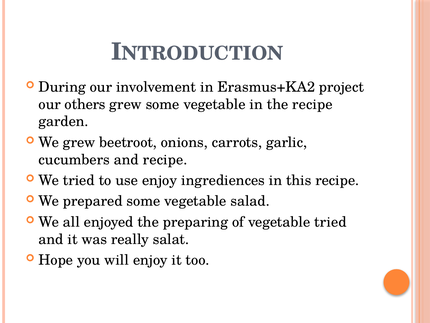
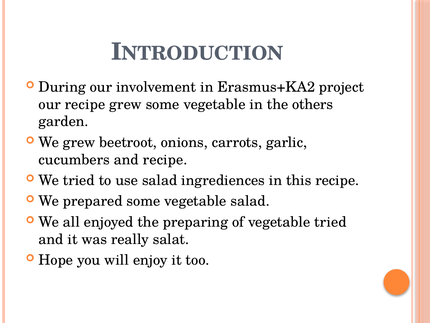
our others: others -> recipe
the recipe: recipe -> others
use enjoy: enjoy -> salad
